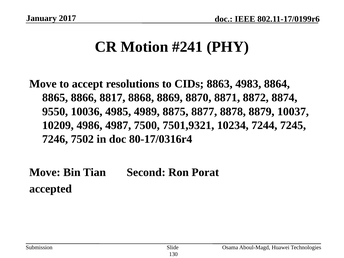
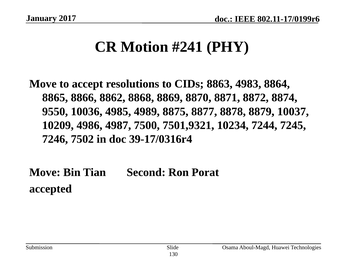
8817: 8817 -> 8862
80-17/0316r4: 80-17/0316r4 -> 39-17/0316r4
